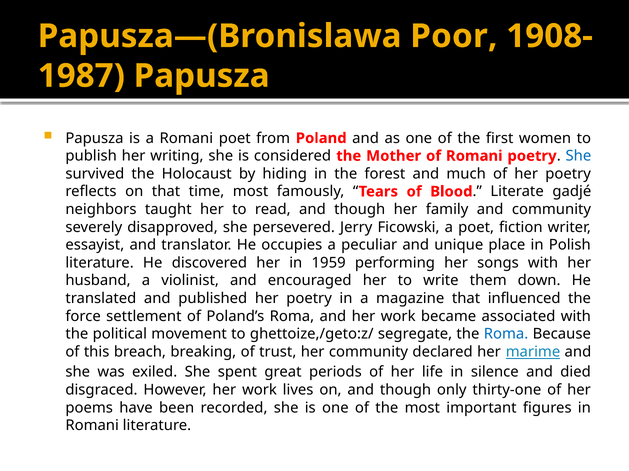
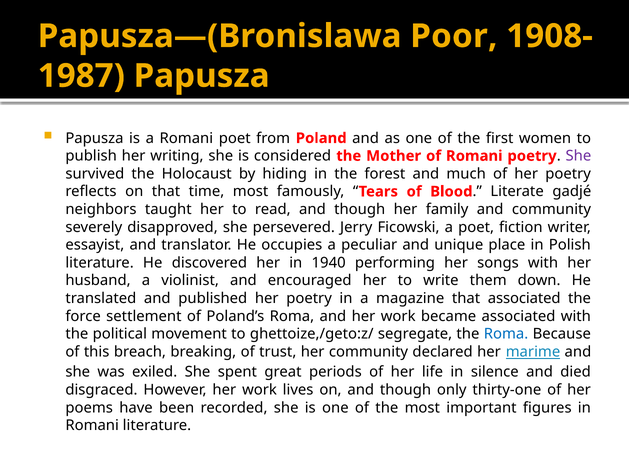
She at (578, 156) colour: blue -> purple
1959: 1959 -> 1940
that influenced: influenced -> associated
